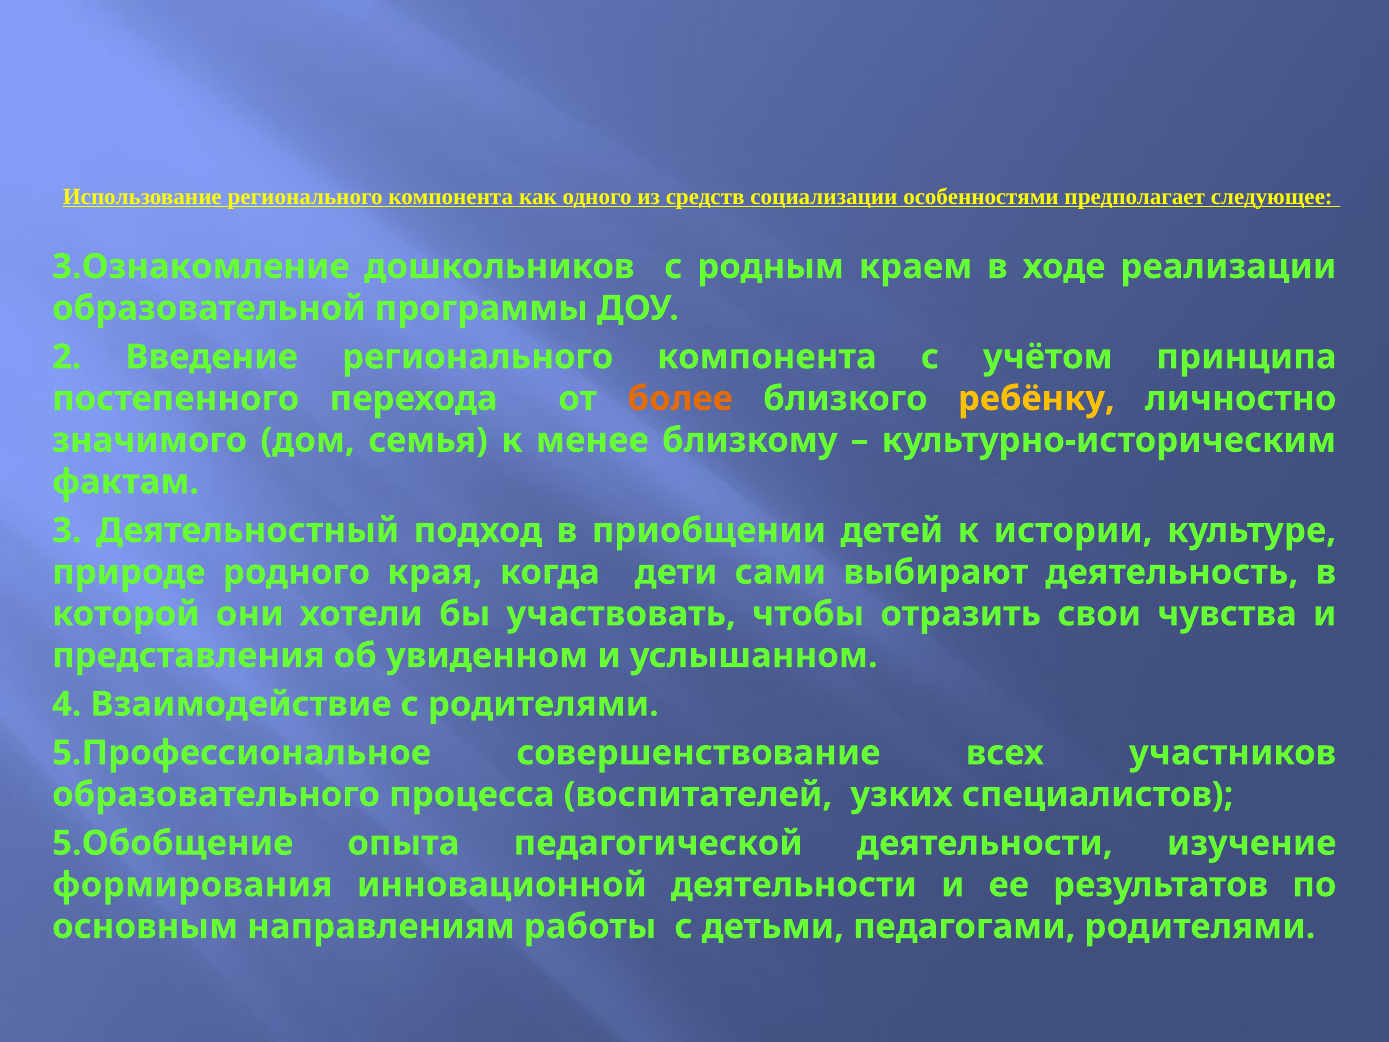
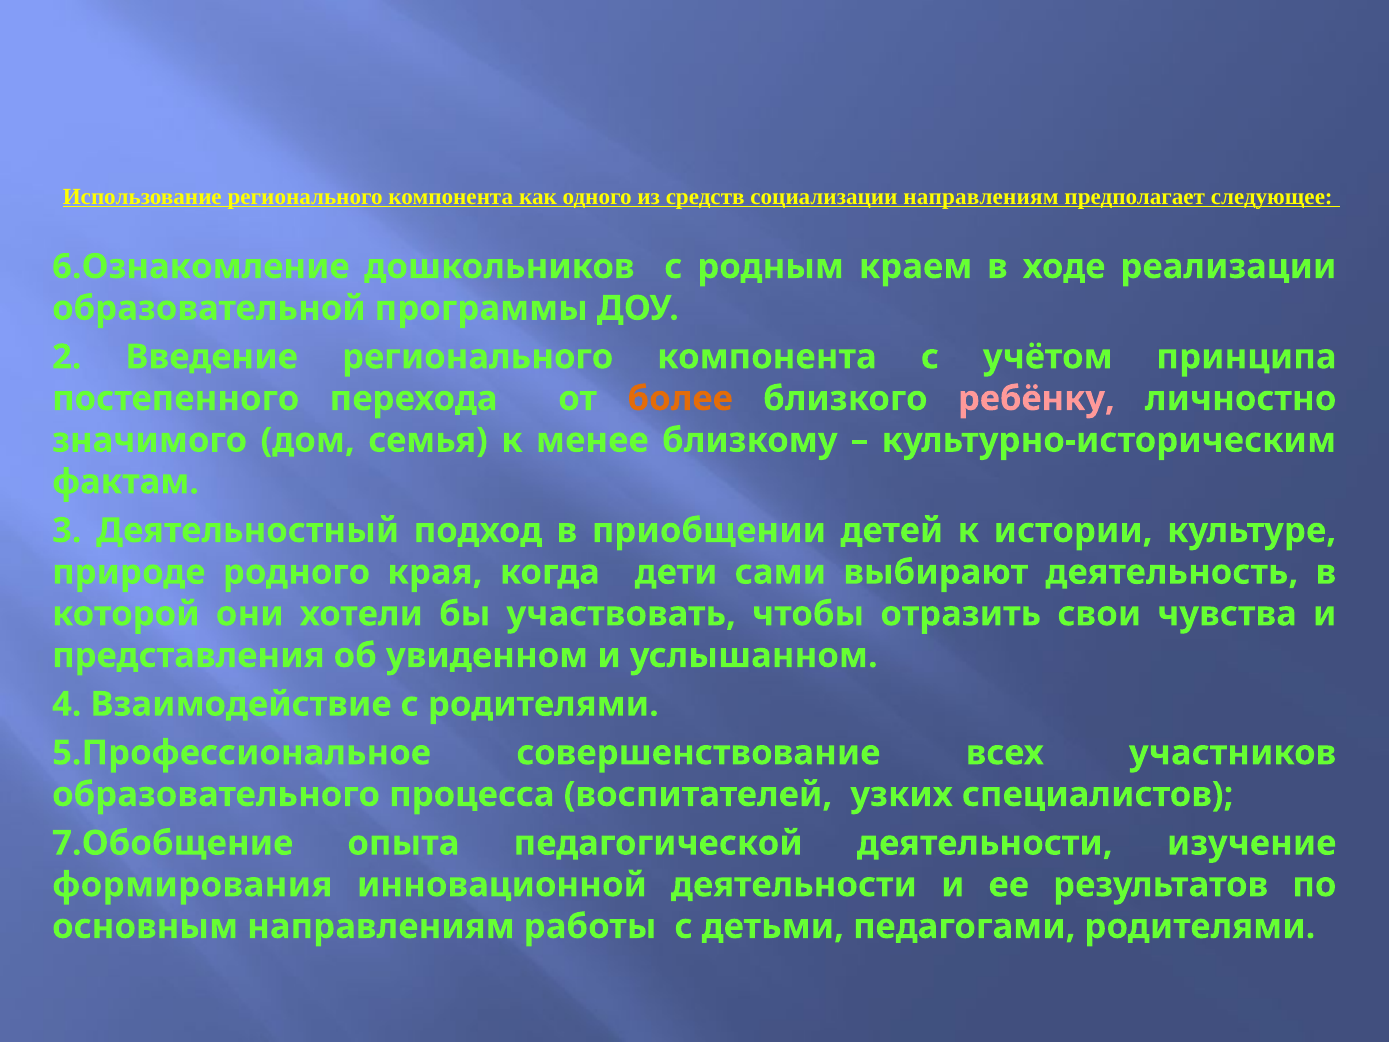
социализации особенностями: особенностями -> направлениям
3.Ознакомление: 3.Ознакомление -> 6.Ознакомление
ребёнку colour: yellow -> pink
5.Обобщение: 5.Обобщение -> 7.Обобщение
